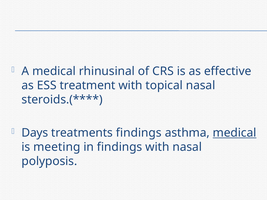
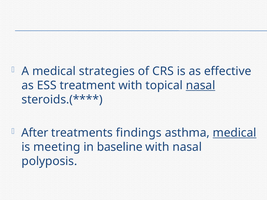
rhinusinal: rhinusinal -> strategies
nasal at (201, 86) underline: none -> present
Days: Days -> After
in findings: findings -> baseline
